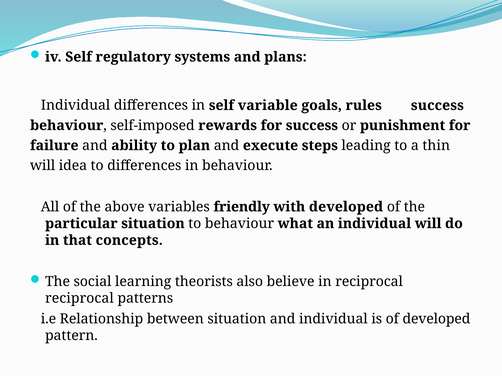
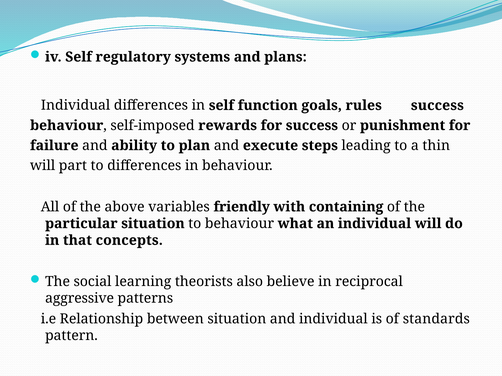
variable: variable -> function
idea: idea -> part
with developed: developed -> containing
reciprocal at (79, 299): reciprocal -> aggressive
of developed: developed -> standards
